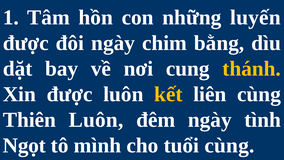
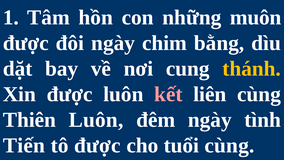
luyến: luyến -> muôn
kết colour: yellow -> pink
Ngọt: Ngọt -> Tiến
tô mình: mình -> được
